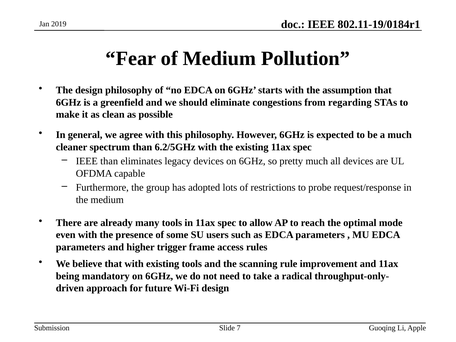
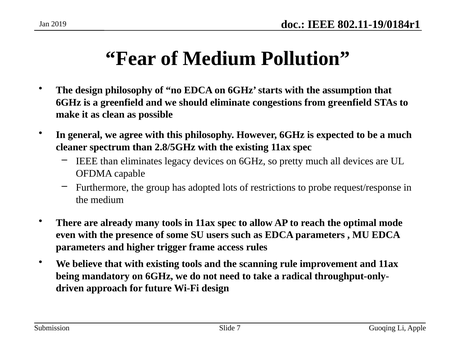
from regarding: regarding -> greenfield
6.2/5GHz: 6.2/5GHz -> 2.8/5GHz
